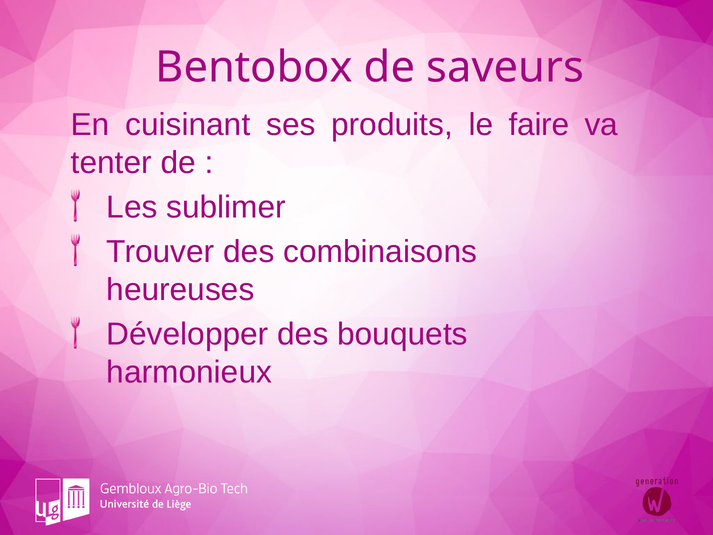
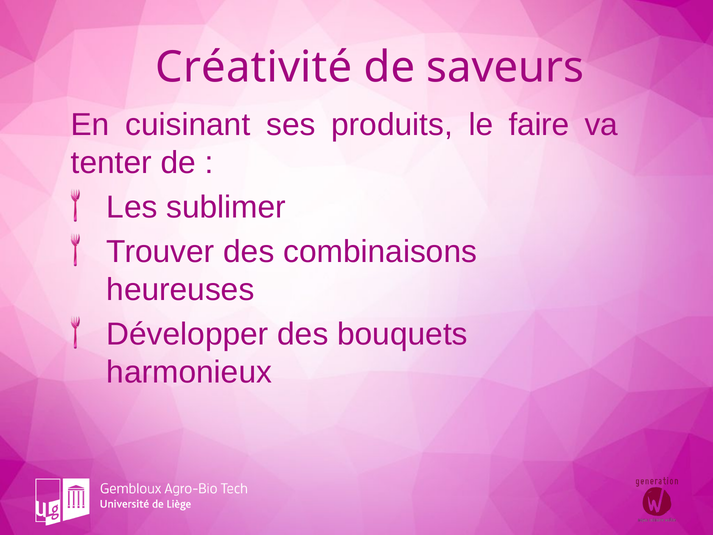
Bentobox: Bentobox -> Créativité
